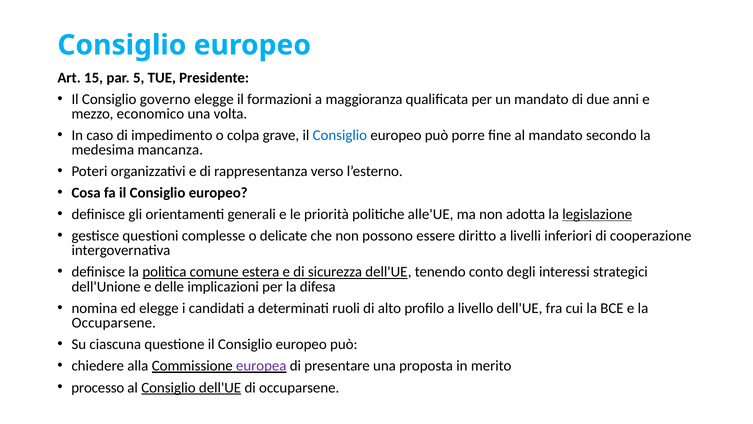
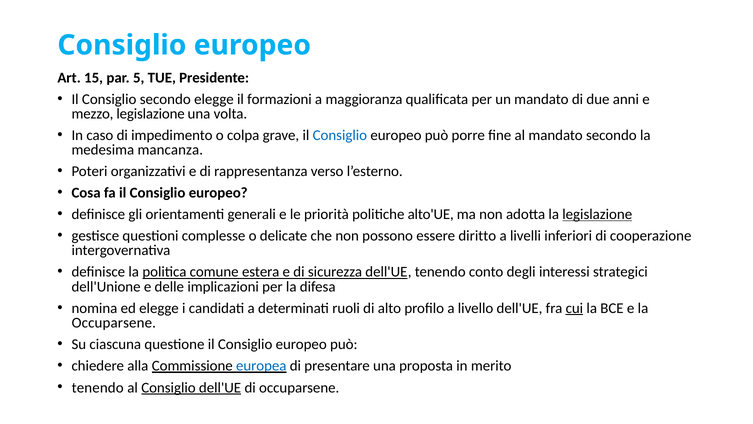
Consiglio governo: governo -> secondo
mezzo economico: economico -> legislazione
alle'UE: alle'UE -> alto'UE
cui underline: none -> present
europea colour: purple -> blue
processo at (98, 387): processo -> tenendo
